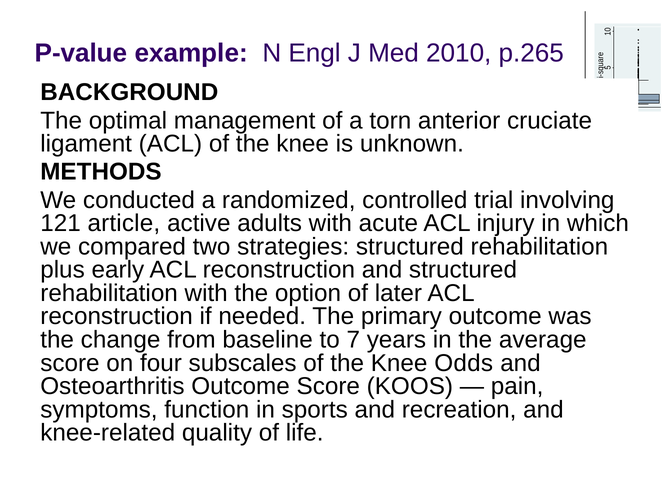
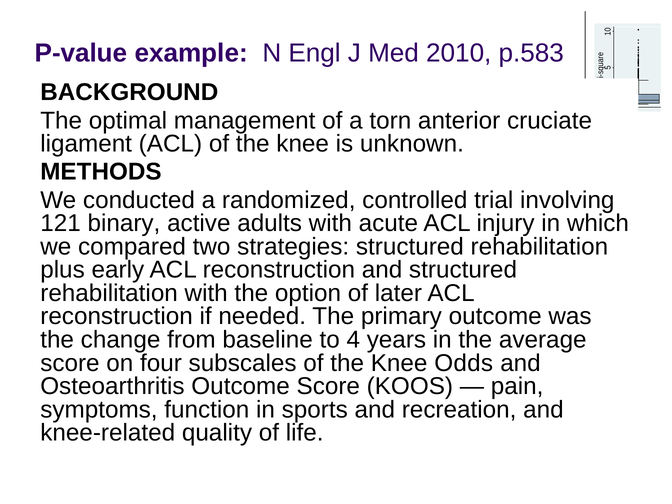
p.265: p.265 -> p.583
article: article -> binary
7: 7 -> 4
